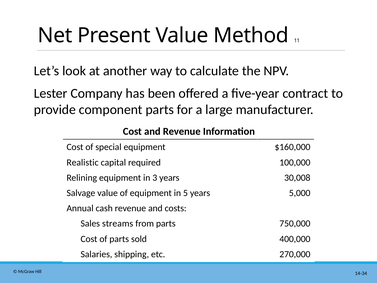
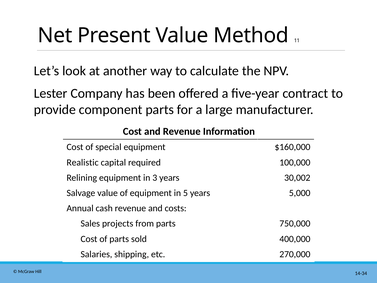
30,008: 30,008 -> 30,002
streams: streams -> projects
